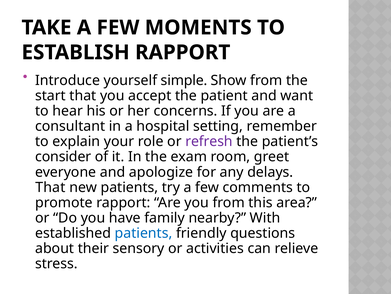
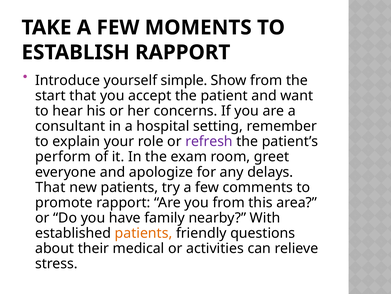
consider: consider -> perform
patients at (144, 233) colour: blue -> orange
sensory: sensory -> medical
